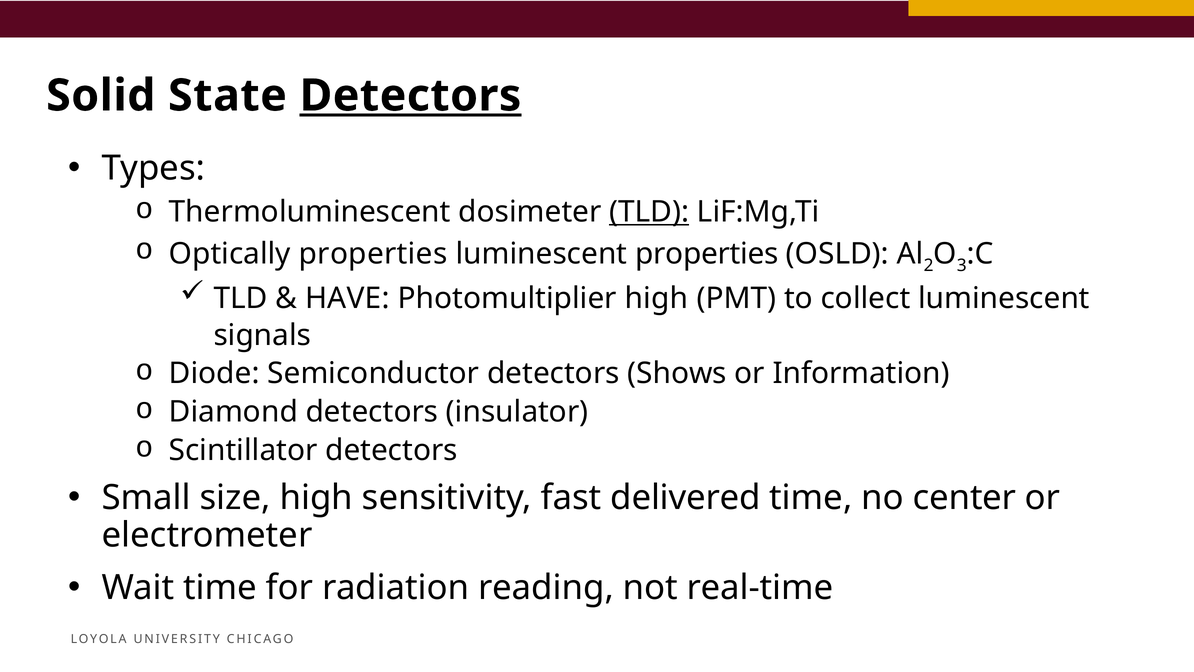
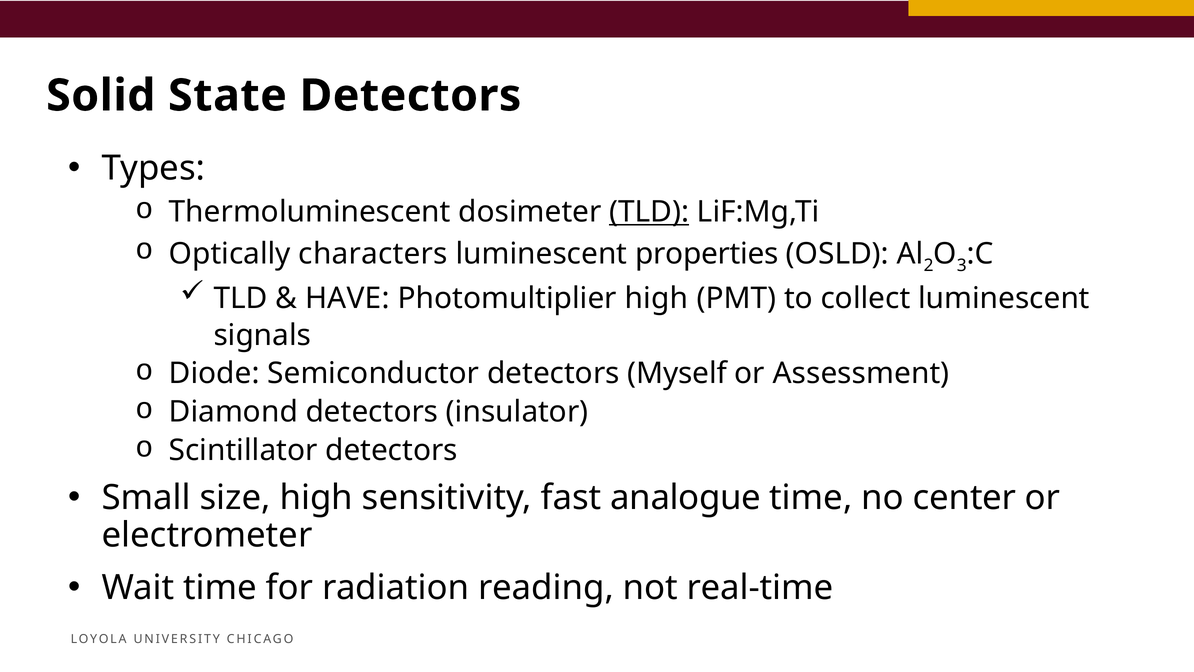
Detectors at (410, 96) underline: present -> none
Optically properties: properties -> characters
Shows: Shows -> Myself
Information: Information -> Assessment
delivered: delivered -> analogue
